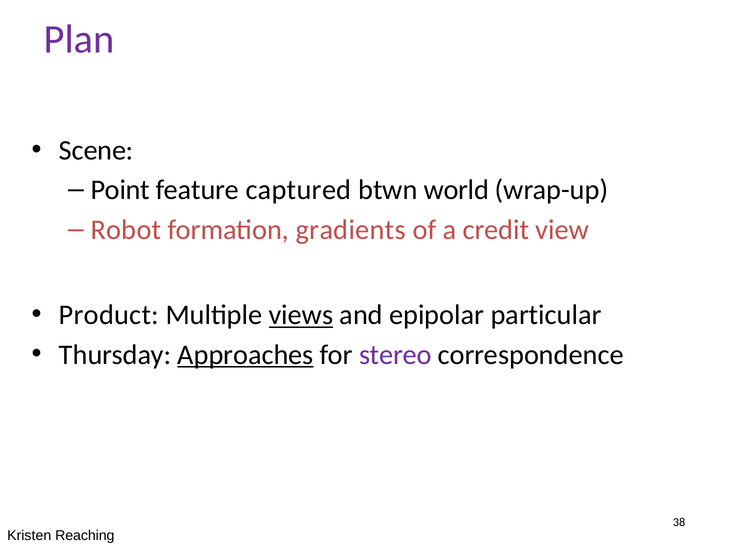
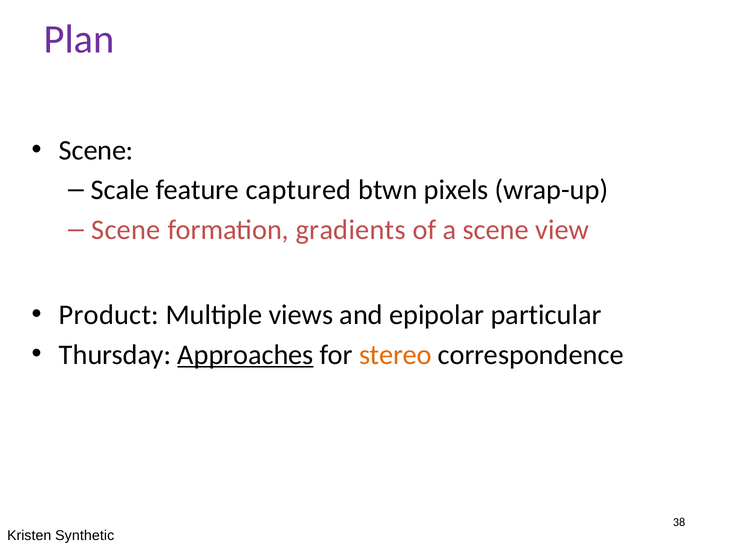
Point: Point -> Scale
world: world -> pixels
Robot at (126, 230): Robot -> Scene
a credit: credit -> scene
views underline: present -> none
stereo colour: purple -> orange
Reaching: Reaching -> Synthetic
